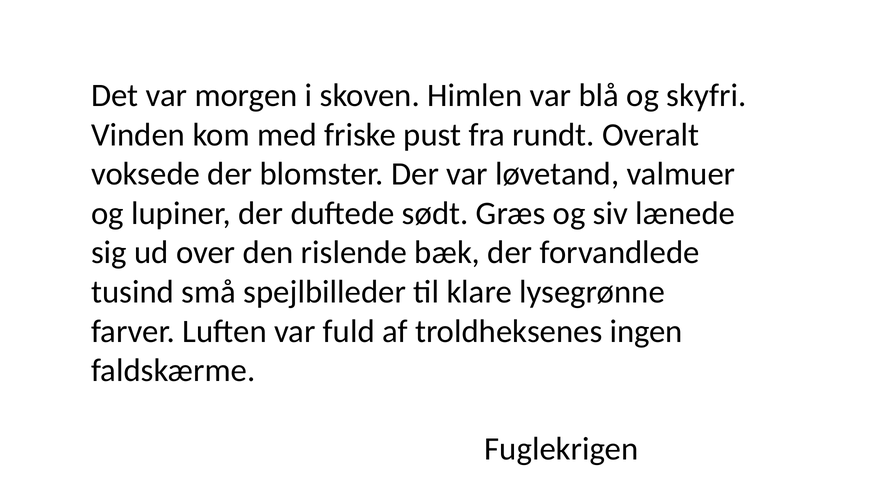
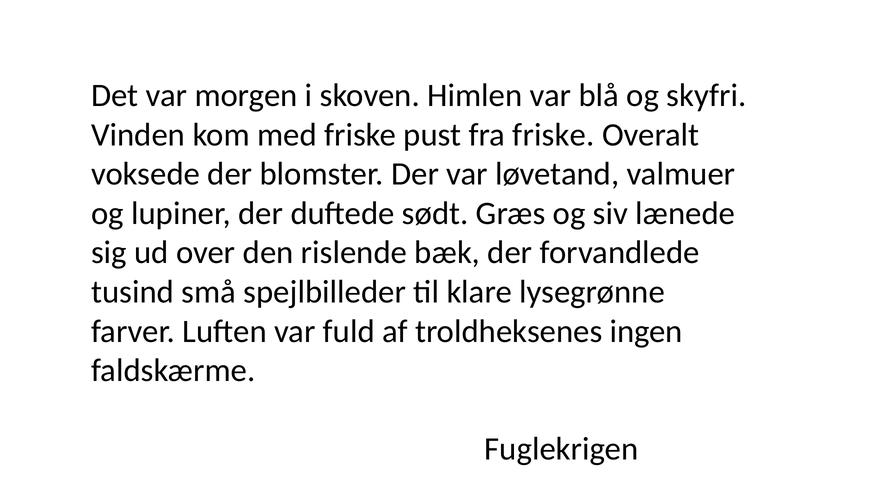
fra rundt: rundt -> friske
